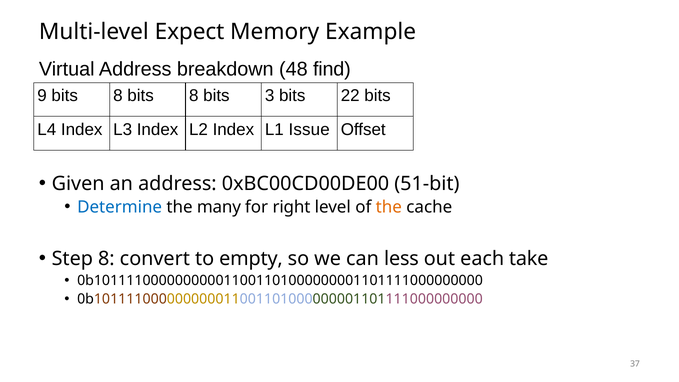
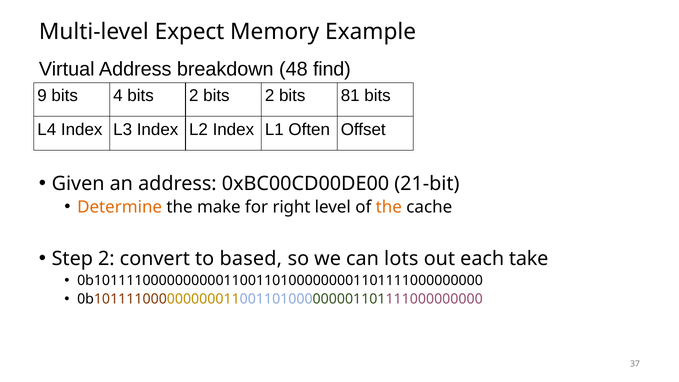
9 bits 8: 8 -> 4
8 at (194, 96): 8 -> 2
3 at (270, 96): 3 -> 2
22: 22 -> 81
Issue: Issue -> Often
51-bit: 51-bit -> 21-bit
Determine colour: blue -> orange
many: many -> make
Step 8: 8 -> 2
empty: empty -> based
less: less -> lots
